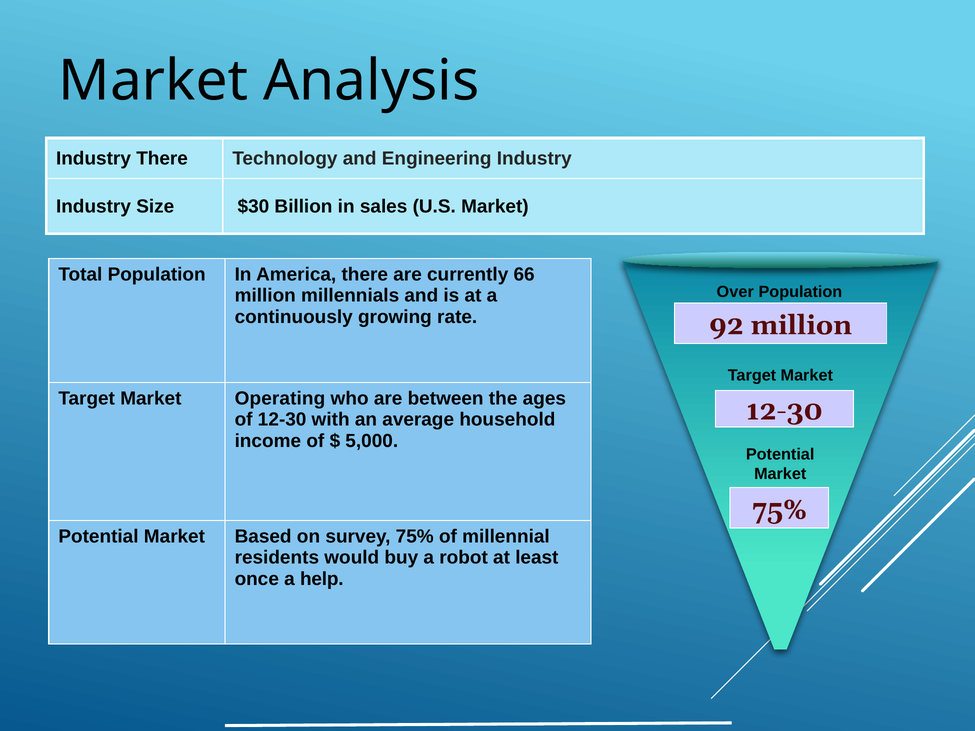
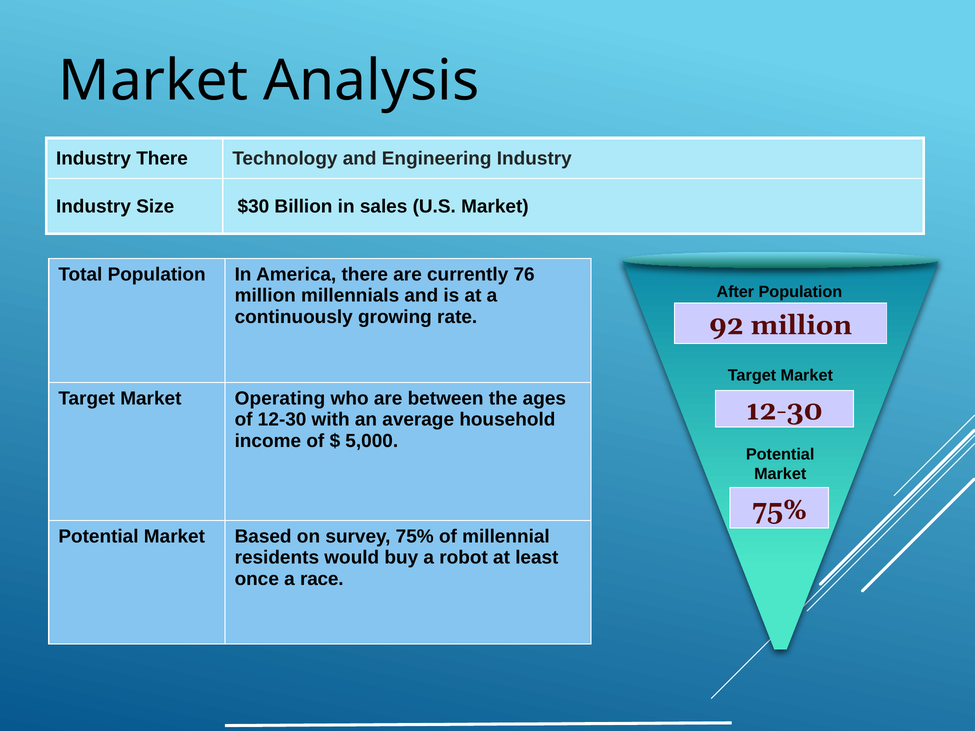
66: 66 -> 76
Over: Over -> After
help: help -> race
